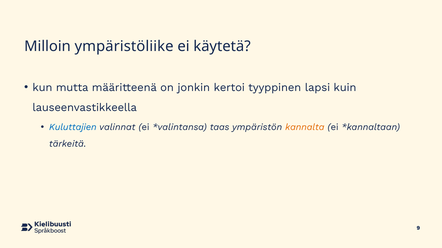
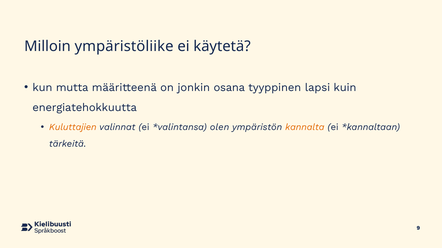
kertoi: kertoi -> osana
lauseenvastikkeella: lauseenvastikkeella -> energiatehokkuutta
Kuluttajien colour: blue -> orange
taas: taas -> olen
